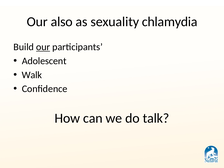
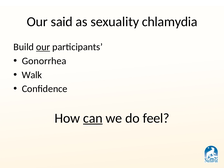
also: also -> said
Adolescent: Adolescent -> Gonorrhea
can underline: none -> present
talk: talk -> feel
